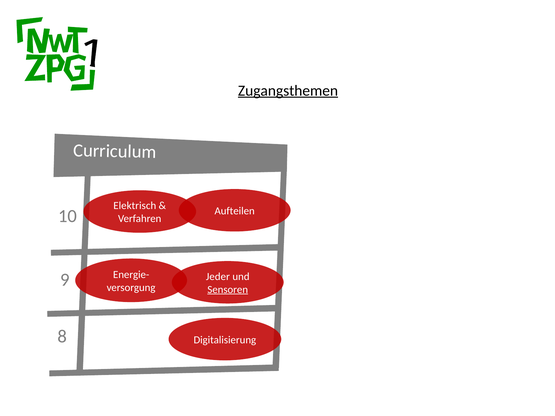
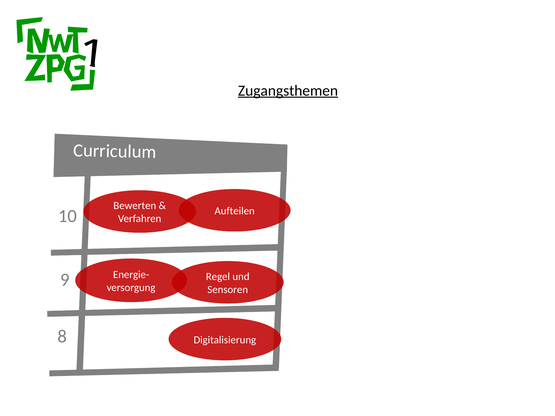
Elektrisch: Elektrisch -> Bewerten
Jeder: Jeder -> Regel
Sensoren underline: present -> none
